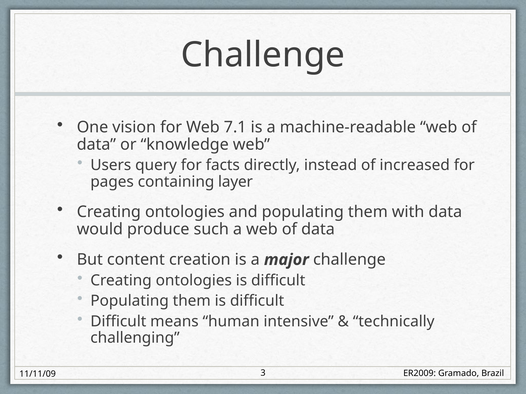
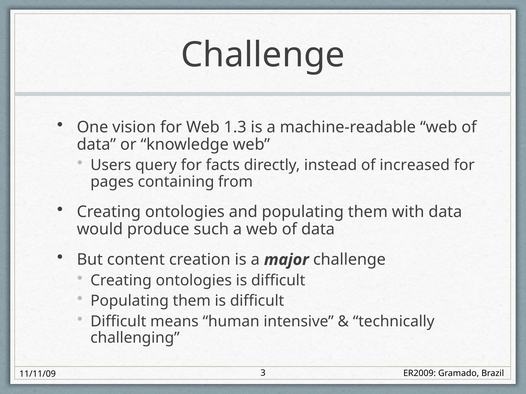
7.1: 7.1 -> 1.3
layer: layer -> from
